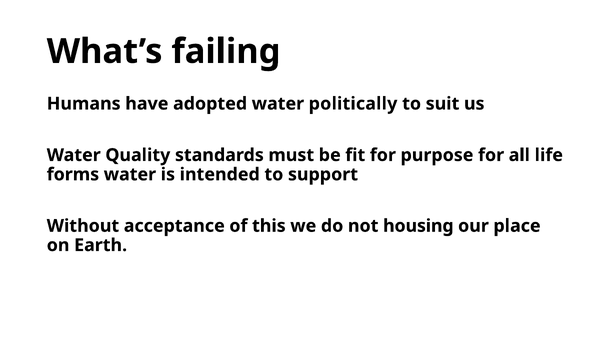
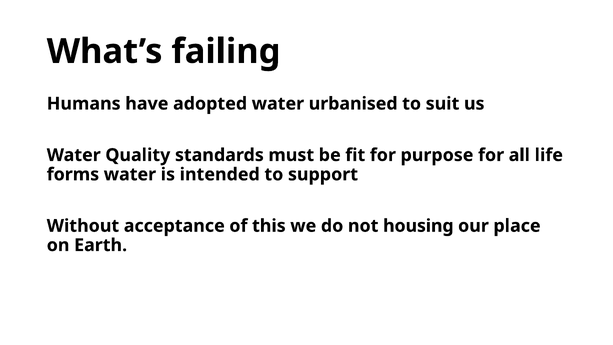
politically: politically -> urbanised
